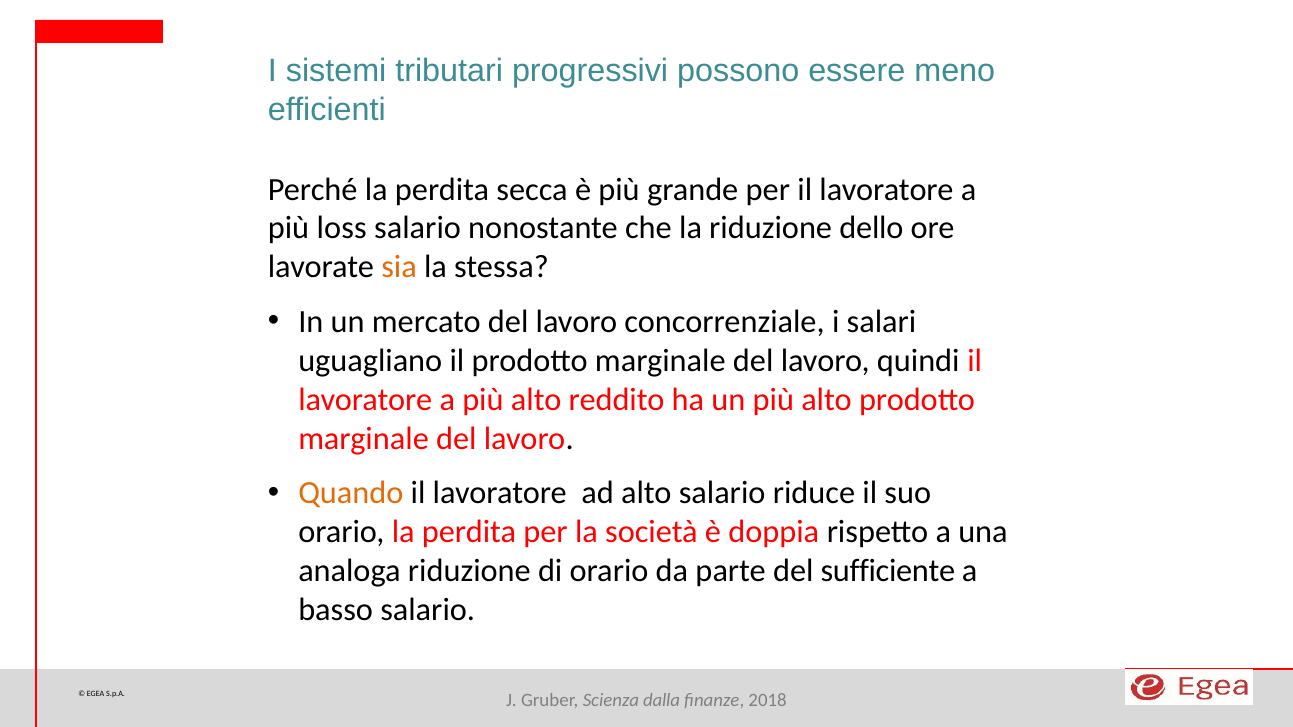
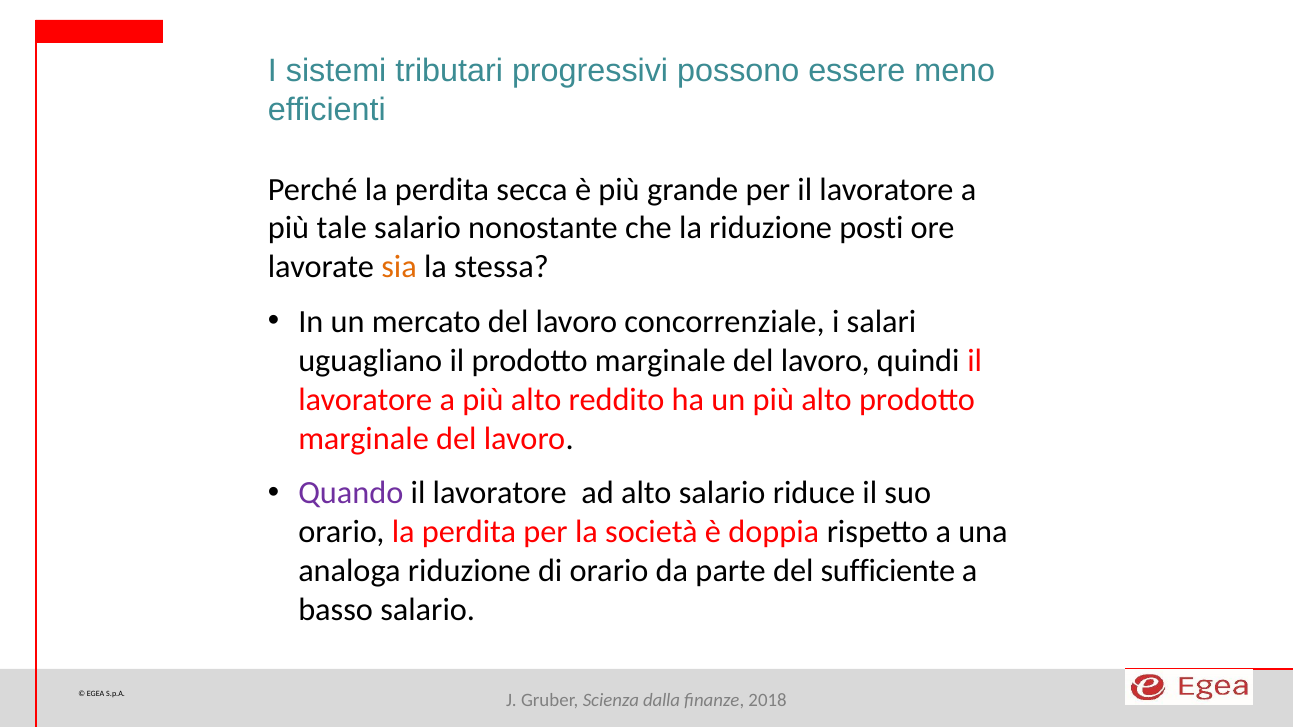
loss: loss -> tale
dello: dello -> posti
Quando colour: orange -> purple
